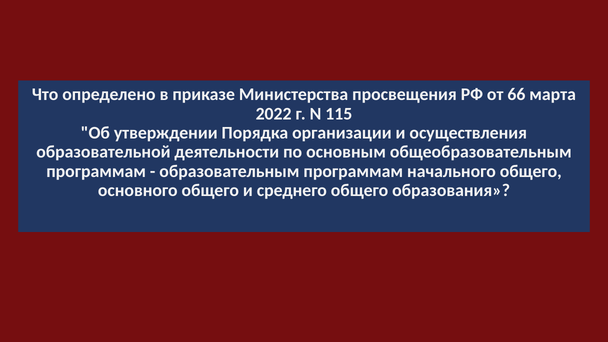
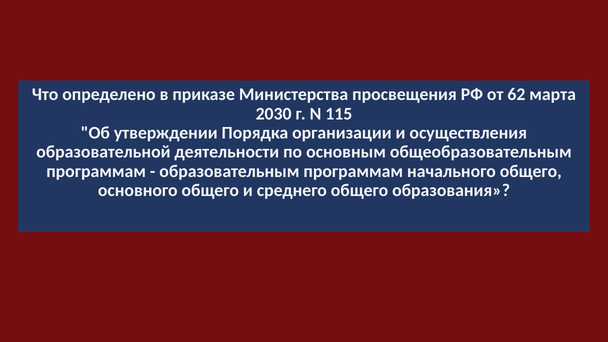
66: 66 -> 62
2022: 2022 -> 2030
